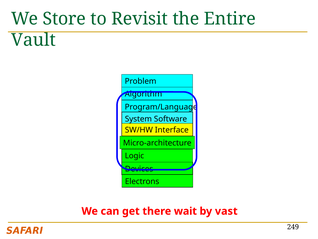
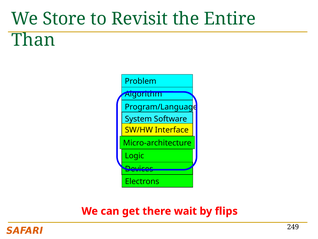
Vault: Vault -> Than
vast: vast -> flips
